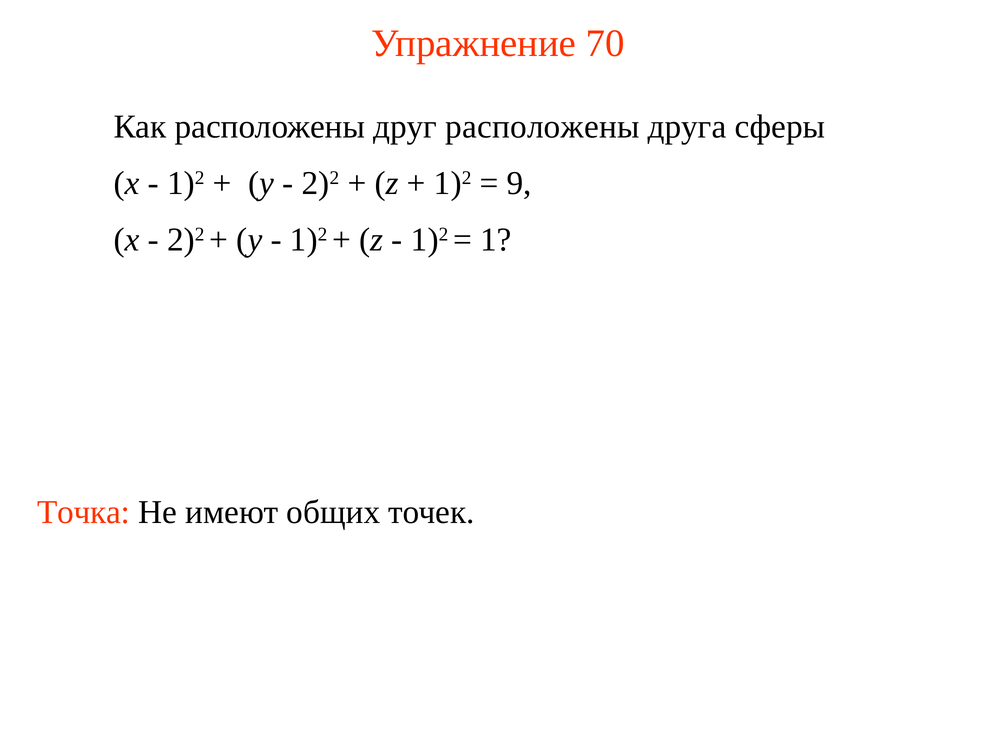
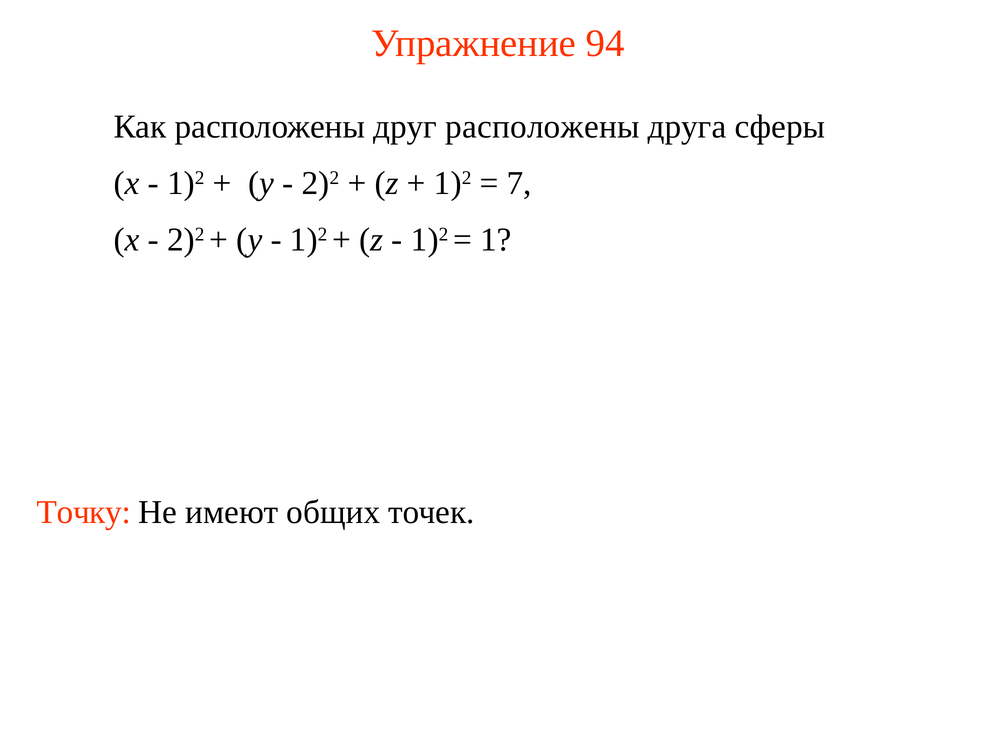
70: 70 -> 94
9: 9 -> 7
Точка: Точка -> Точку
